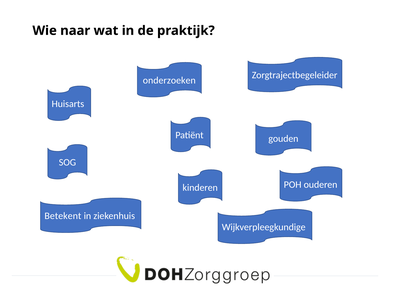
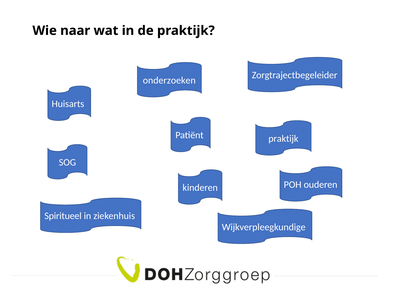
gouden at (283, 138): gouden -> praktijk
Betekent: Betekent -> Spiritueel
